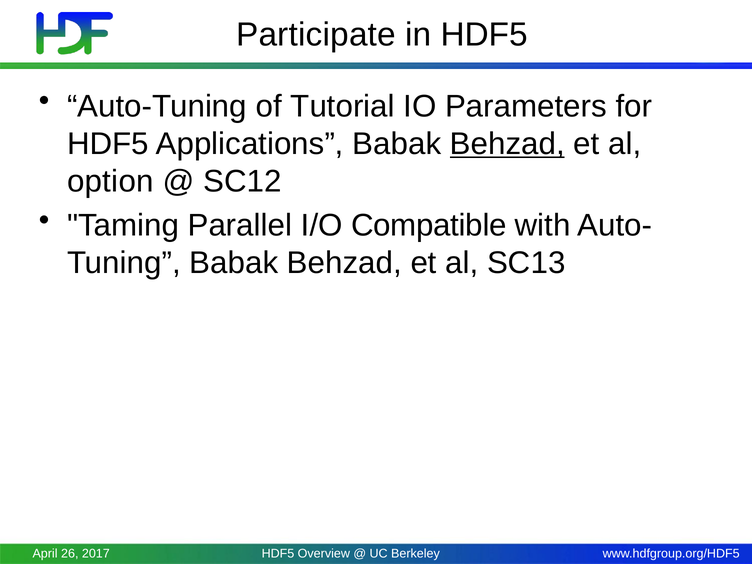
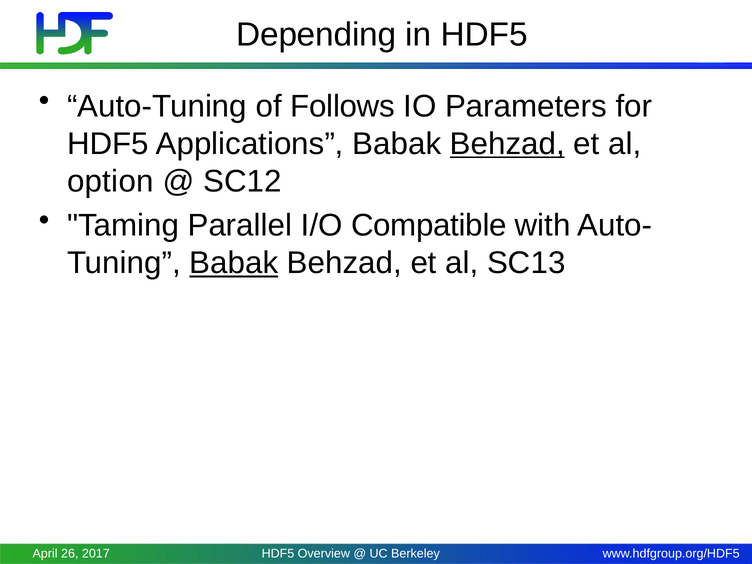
Participate: Participate -> Depending
Tutorial: Tutorial -> Follows
Babak at (234, 263) underline: none -> present
